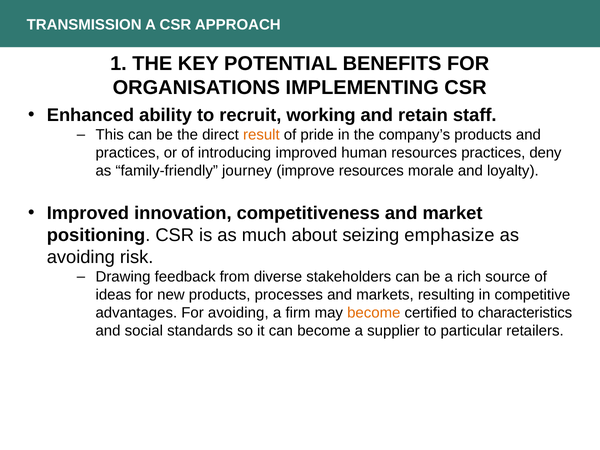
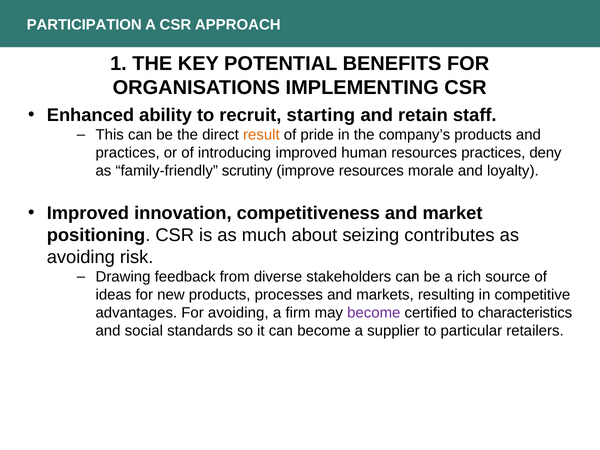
TRANSMISSION: TRANSMISSION -> PARTICIPATION
working: working -> starting
journey: journey -> scrutiny
emphasize: emphasize -> contributes
become at (374, 313) colour: orange -> purple
